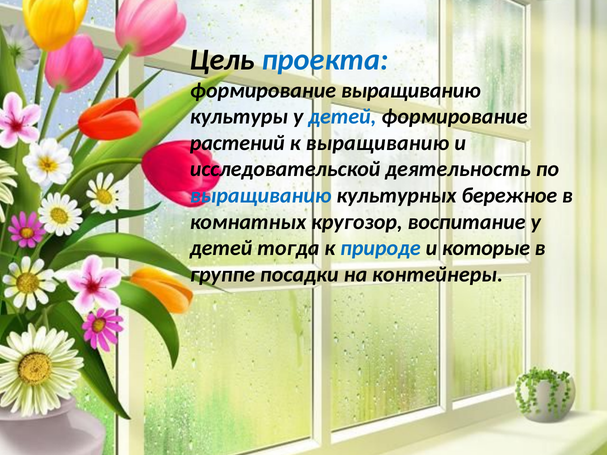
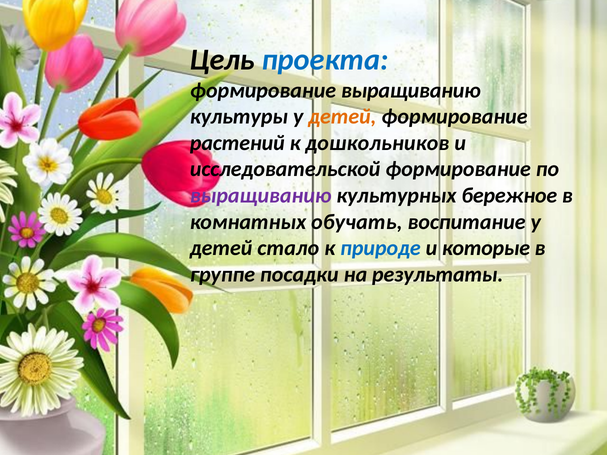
детей at (342, 117) colour: blue -> orange
к выращиванию: выращиванию -> дошкольников
исследовательской деятельность: деятельность -> формирование
выращиванию at (261, 196) colour: blue -> purple
кругозор: кругозор -> обучать
тогда: тогда -> стало
контейнеры: контейнеры -> результаты
